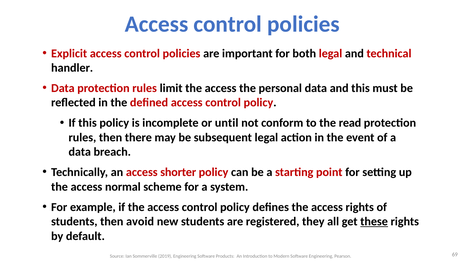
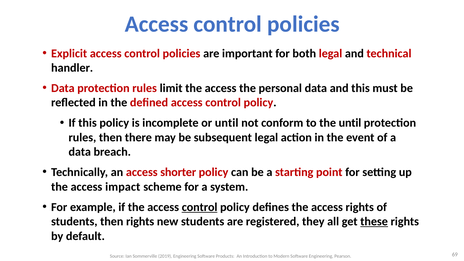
the read: read -> until
normal: normal -> impact
control at (200, 207) underline: none -> present
then avoid: avoid -> rights
